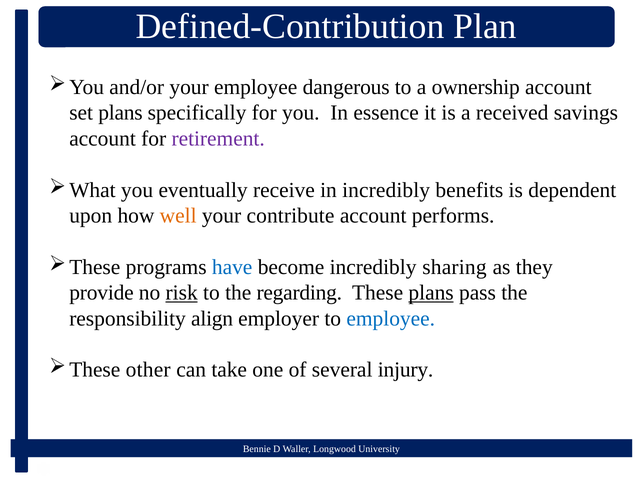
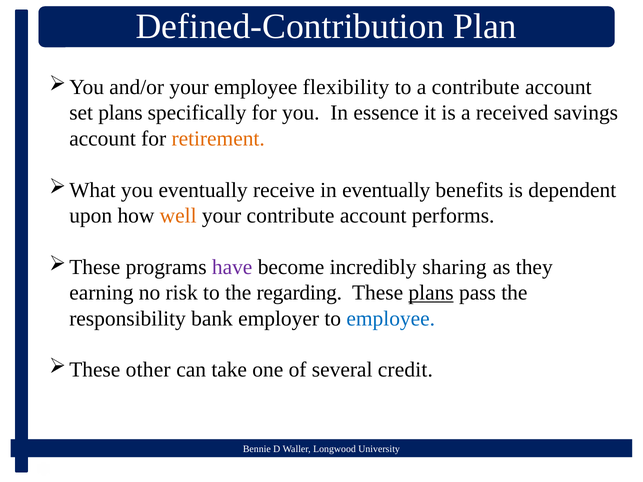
dangerous: dangerous -> flexibility
a ownership: ownership -> contribute
retirement colour: purple -> orange
in incredibly: incredibly -> eventually
have colour: blue -> purple
provide: provide -> earning
risk underline: present -> none
align: align -> bank
injury: injury -> credit
